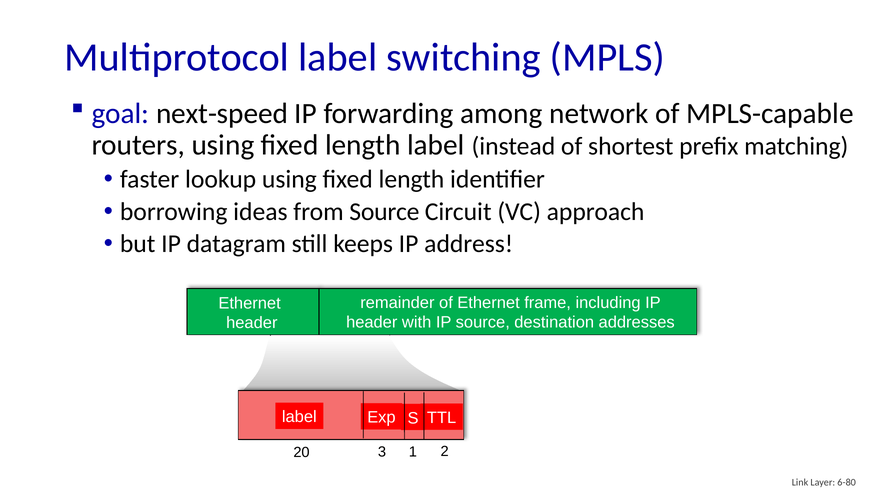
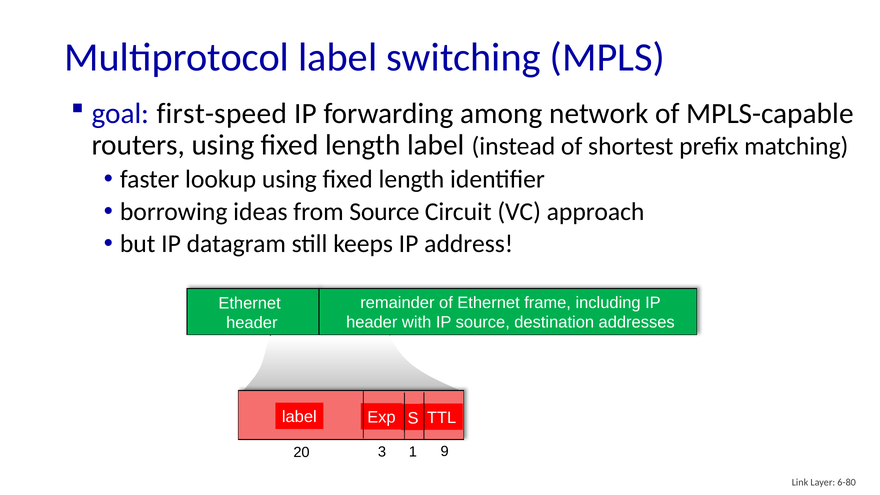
next-speed: next-speed -> first-speed
2: 2 -> 9
